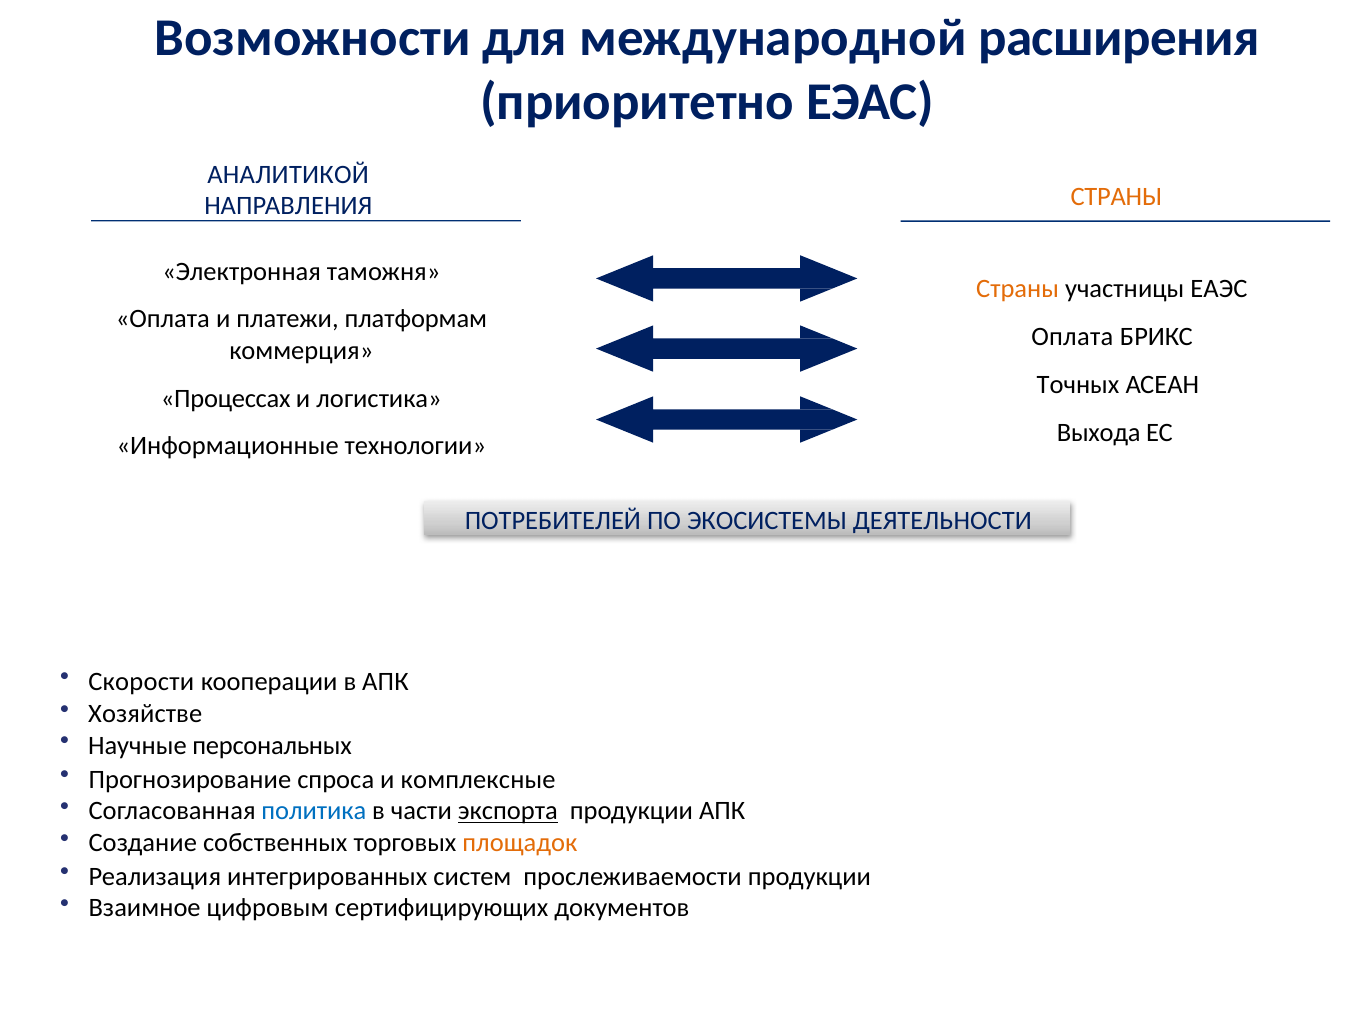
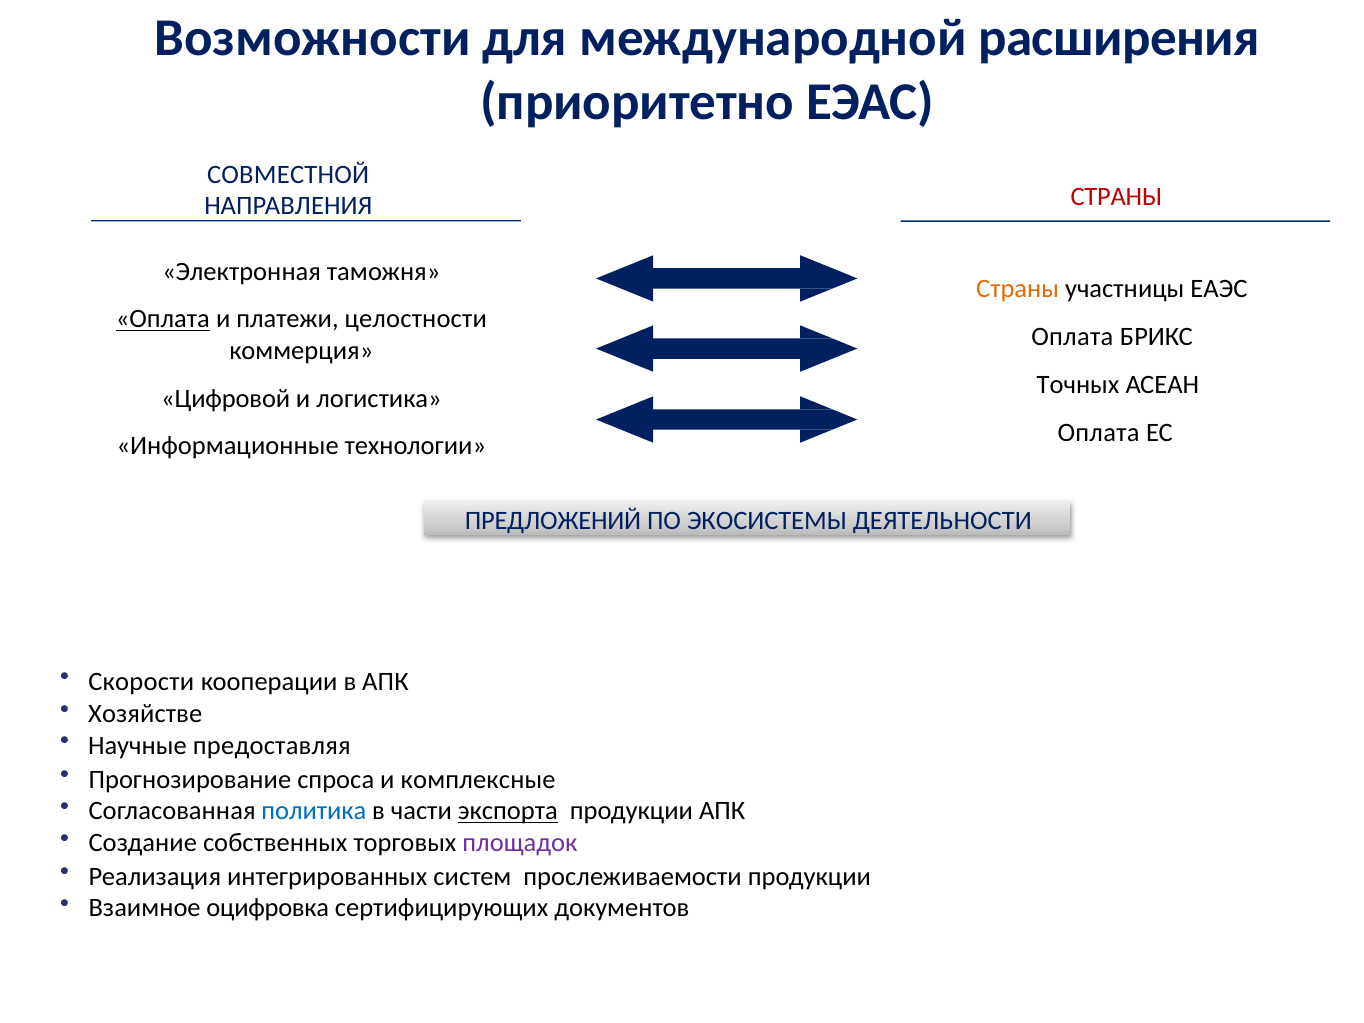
АНАЛИТИКОЙ: АНАЛИТИКОЙ -> СОВМЕСТНОЙ
СТРАНЫ at (1116, 196) colour: orange -> red
Оплата at (163, 319) underline: none -> present
платформам: платформам -> целостности
Процессах: Процессах -> Цифровой
Выхода at (1099, 432): Выхода -> Оплата
ПОТРЕБИТЕЛЕЙ: ПОТРЕБИТЕЛЕЙ -> ПРЕДЛОЖЕНИЙ
персональных: персональных -> предоставляя
площадок colour: orange -> purple
цифровым: цифровым -> оцифровка
